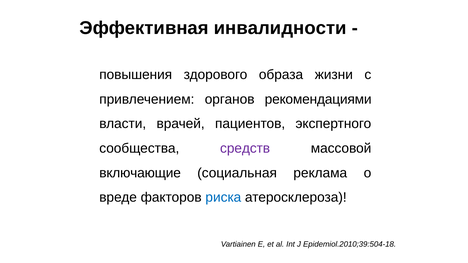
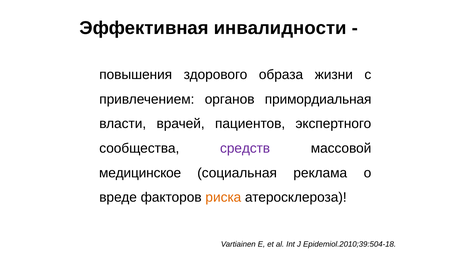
рекомендациями: рекомендациями -> примордиальная
включающие: включающие -> медицинское
риска colour: blue -> orange
